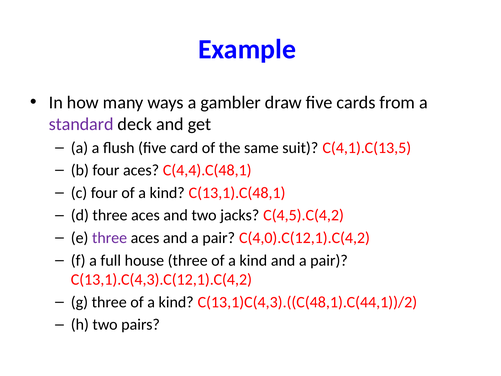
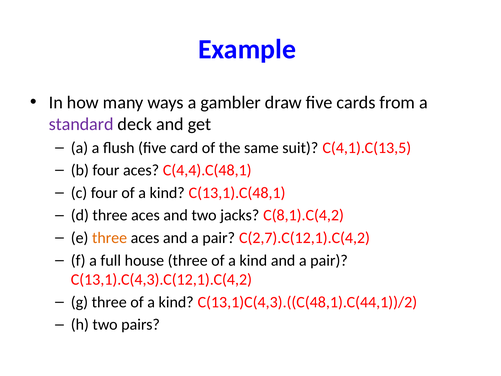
C(4,5).C(4,2: C(4,5).C(4,2 -> C(8,1).C(4,2
three at (110, 238) colour: purple -> orange
C(4,0).C(12,1).C(4,2: C(4,0).C(12,1).C(4,2 -> C(2,7).C(12,1).C(4,2
